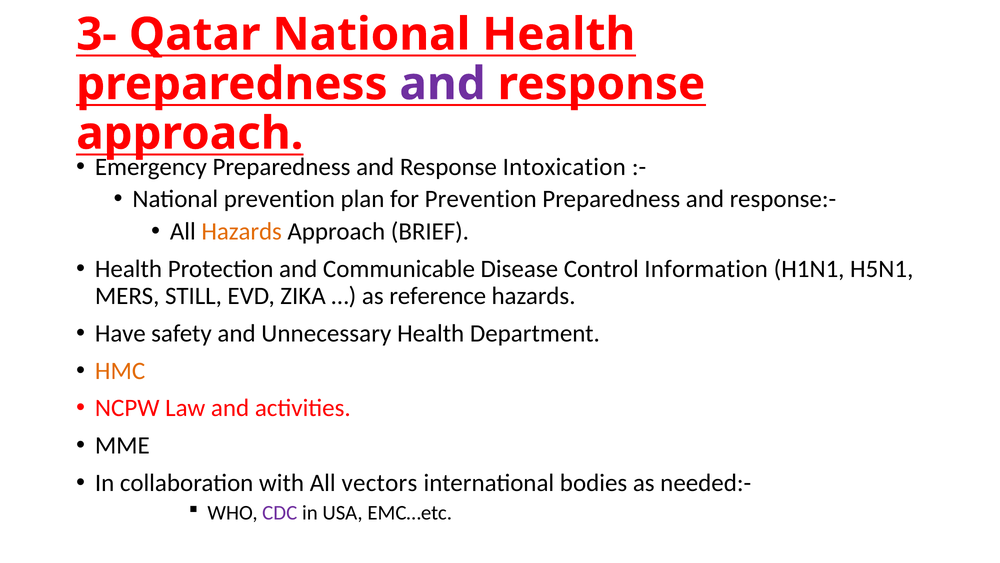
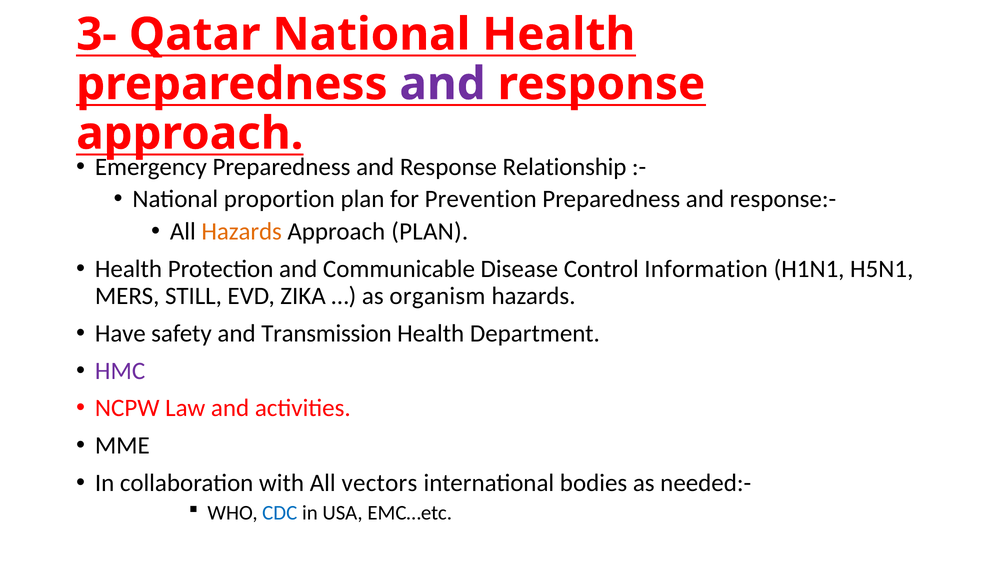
Intoxication: Intoxication -> Relationship
National prevention: prevention -> proportion
Approach BRIEF: BRIEF -> PLAN
reference: reference -> organism
Unnecessary: Unnecessary -> Transmission
HMC colour: orange -> purple
CDC colour: purple -> blue
